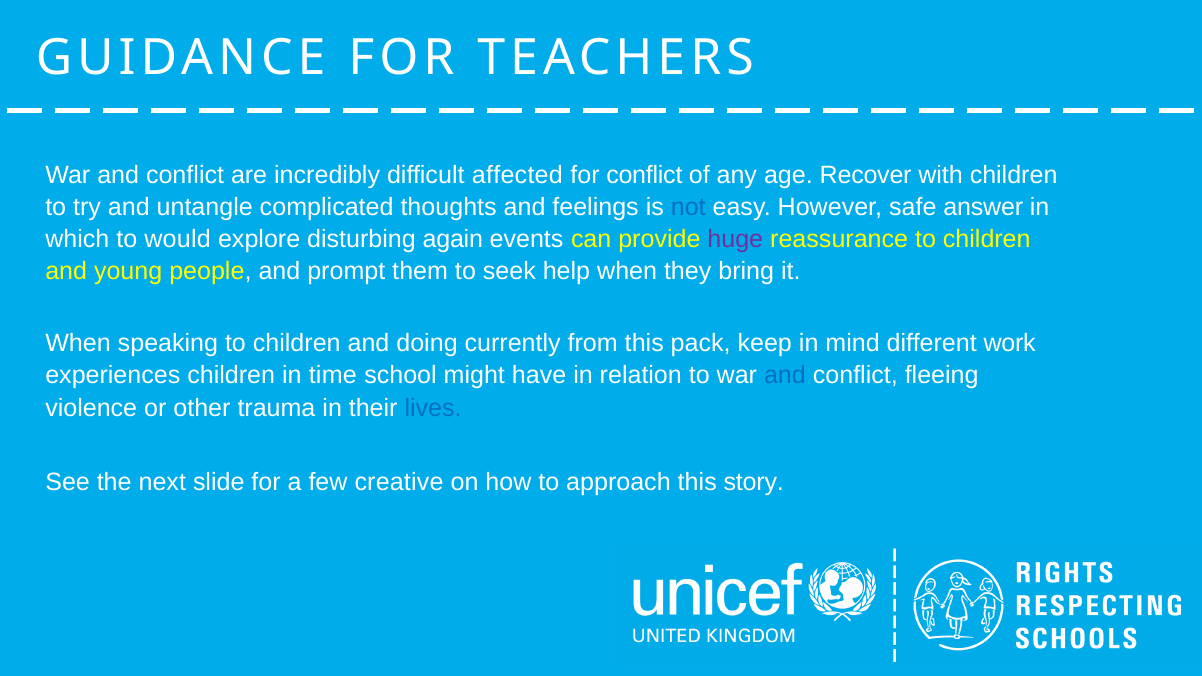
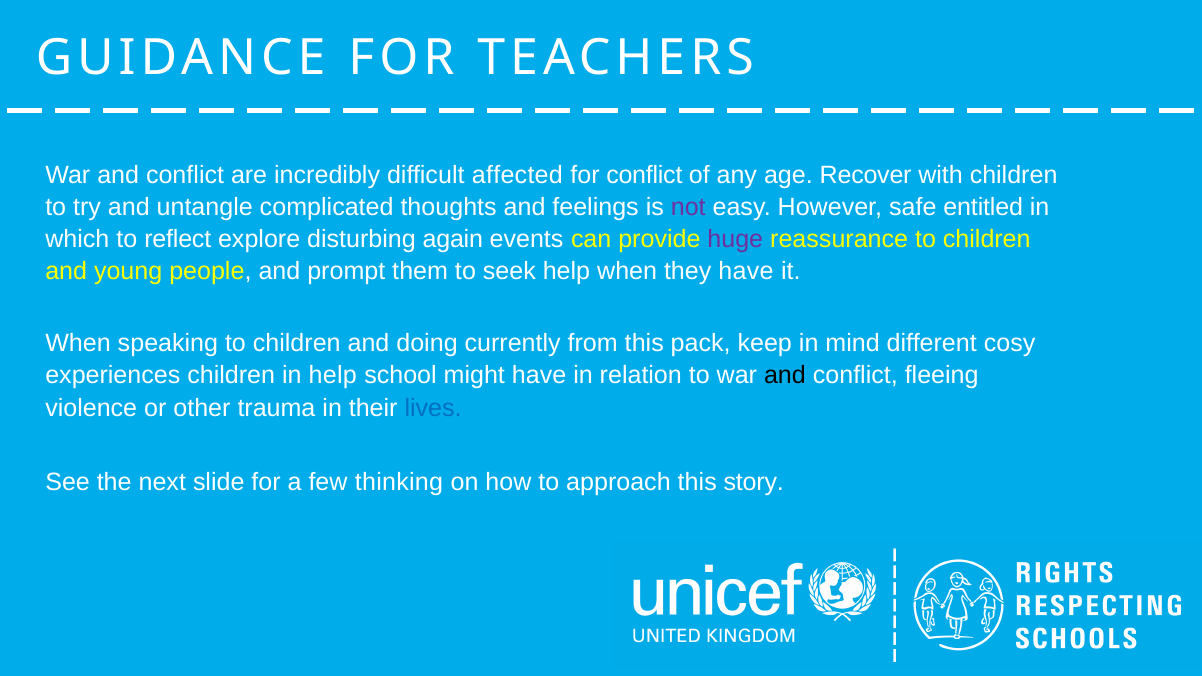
not colour: blue -> purple
answer: answer -> entitled
would: would -> reflect
they bring: bring -> have
work: work -> cosy
in time: time -> help
and at (785, 376) colour: blue -> black
creative: creative -> thinking
